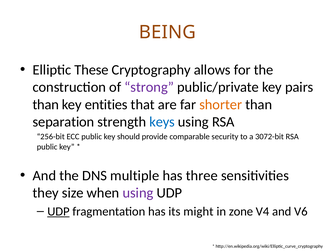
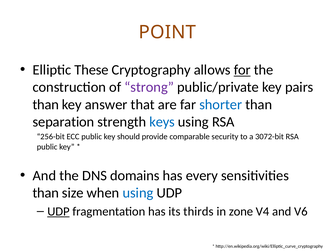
BEING: BEING -> POINT
for underline: none -> present
entities: entities -> answer
shorter colour: orange -> blue
multiple: multiple -> domains
three: three -> every
they at (46, 193): they -> than
using at (138, 193) colour: purple -> blue
might: might -> thirds
